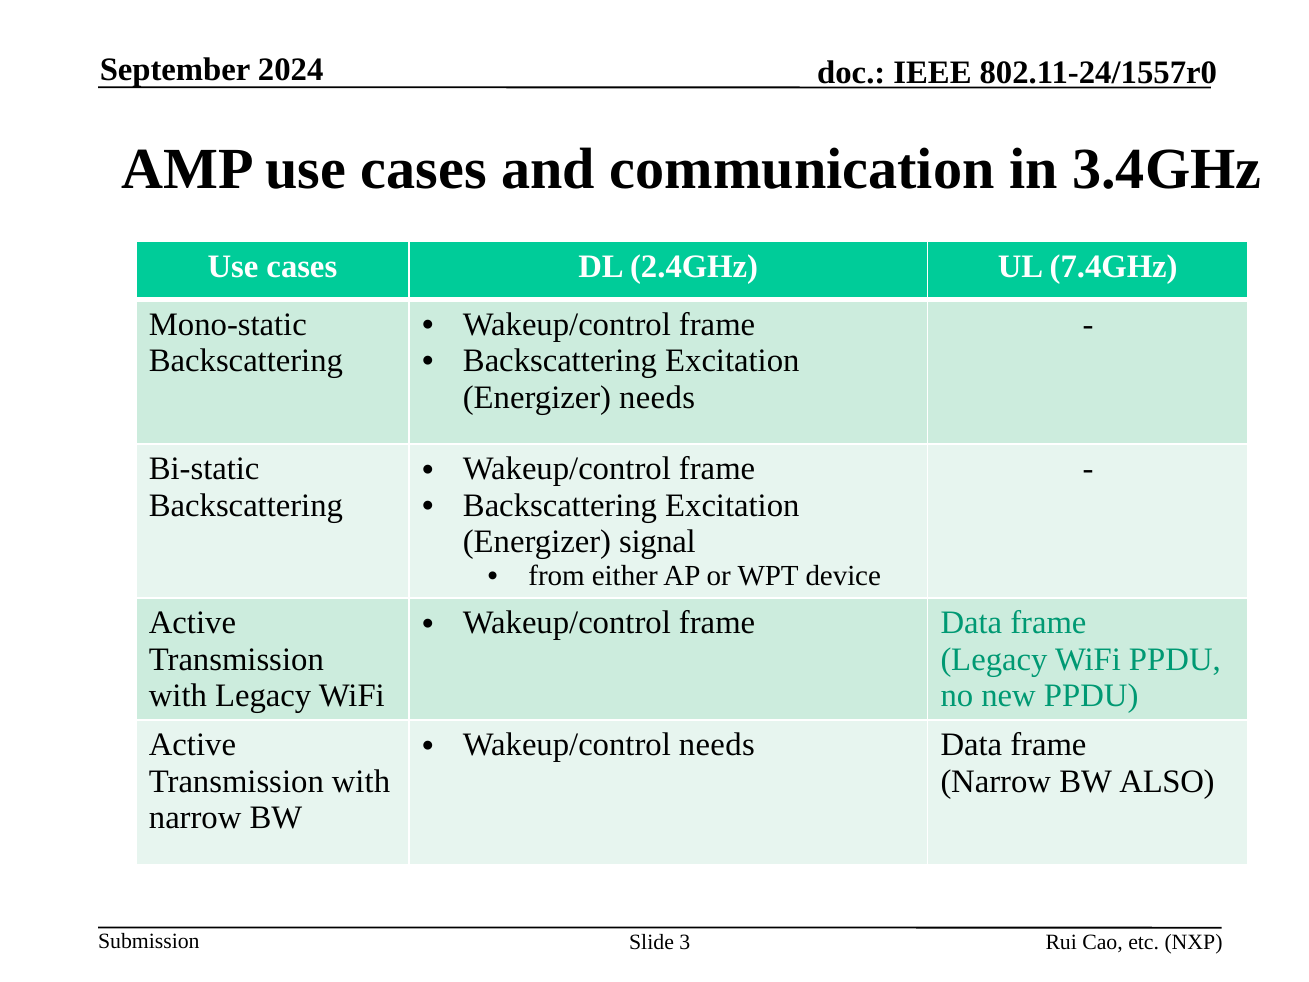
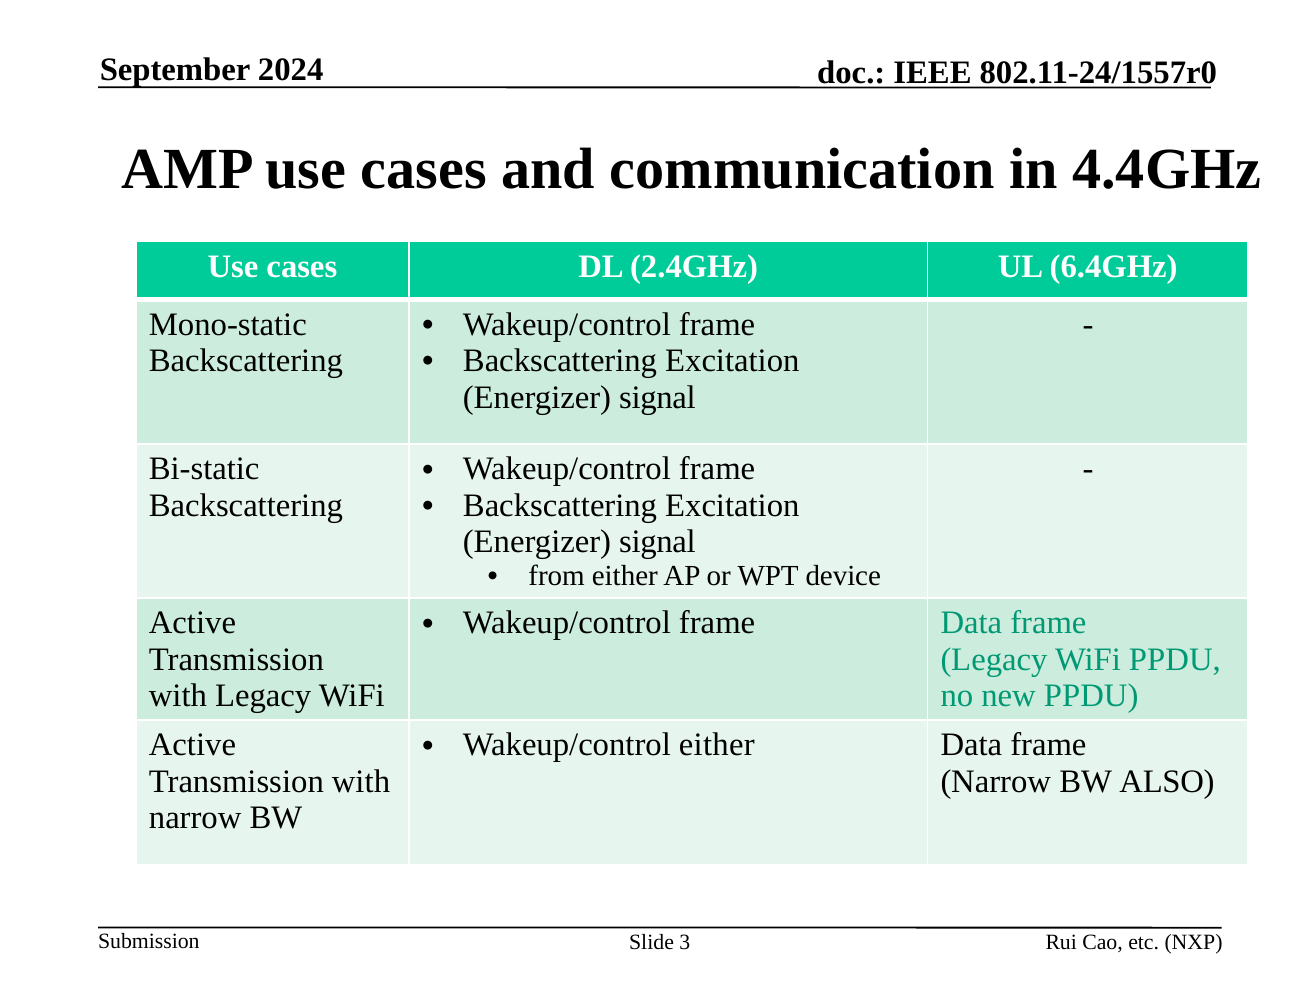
3.4GHz: 3.4GHz -> 4.4GHz
7.4GHz: 7.4GHz -> 6.4GHz
needs at (657, 397): needs -> signal
Wakeup/control needs: needs -> either
